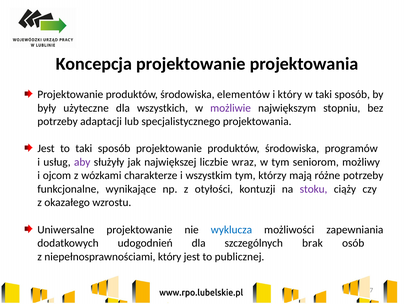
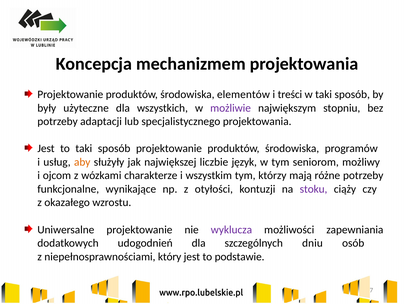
Koncepcja projektowanie: projektowanie -> mechanizmem
i który: który -> treści
aby colour: purple -> orange
wraz: wraz -> język
wyklucza colour: blue -> purple
brak: brak -> dniu
publicznej: publicznej -> podstawie
